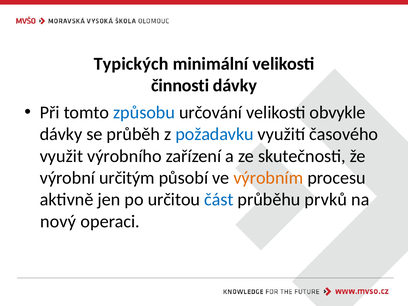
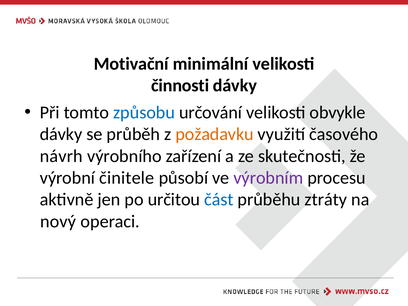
Typických: Typických -> Motivační
požadavku colour: blue -> orange
využit: využit -> návrh
určitým: určitým -> činitele
výrobním colour: orange -> purple
prvků: prvků -> ztráty
